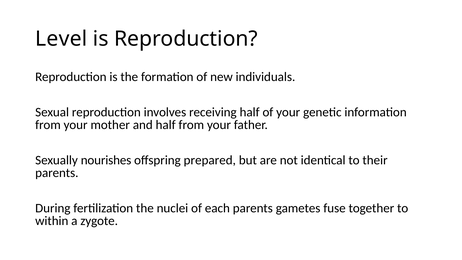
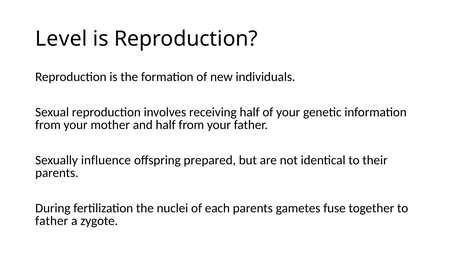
nourishes: nourishes -> influence
within at (52, 221): within -> father
